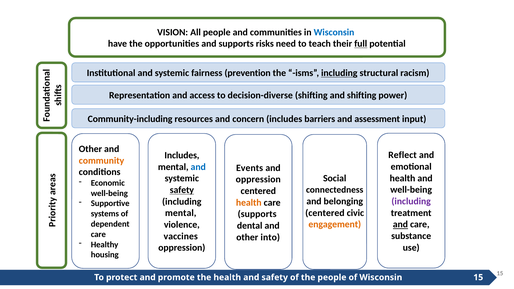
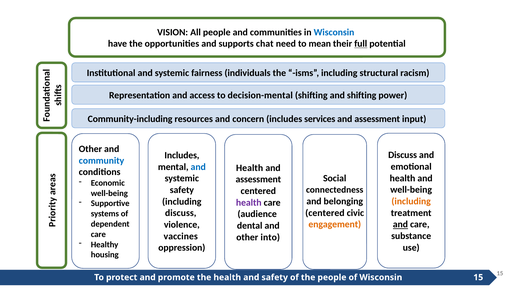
risks: risks -> chat
teach: teach -> mean
prevention: prevention -> individuals
including at (339, 73) underline: present -> none
decision-diverse: decision-diverse -> decision-mental
barriers: barriers -> services
Reflect at (402, 155): Reflect -> Discuss
community colour: orange -> blue
Events at (250, 168): Events -> Health
oppression at (258, 180): oppression -> assessment
safety at (182, 190) underline: present -> none
including at (411, 201) colour: purple -> orange
health at (249, 203) colour: orange -> purple
mental at (181, 213): mental -> discuss
supports at (257, 214): supports -> audience
